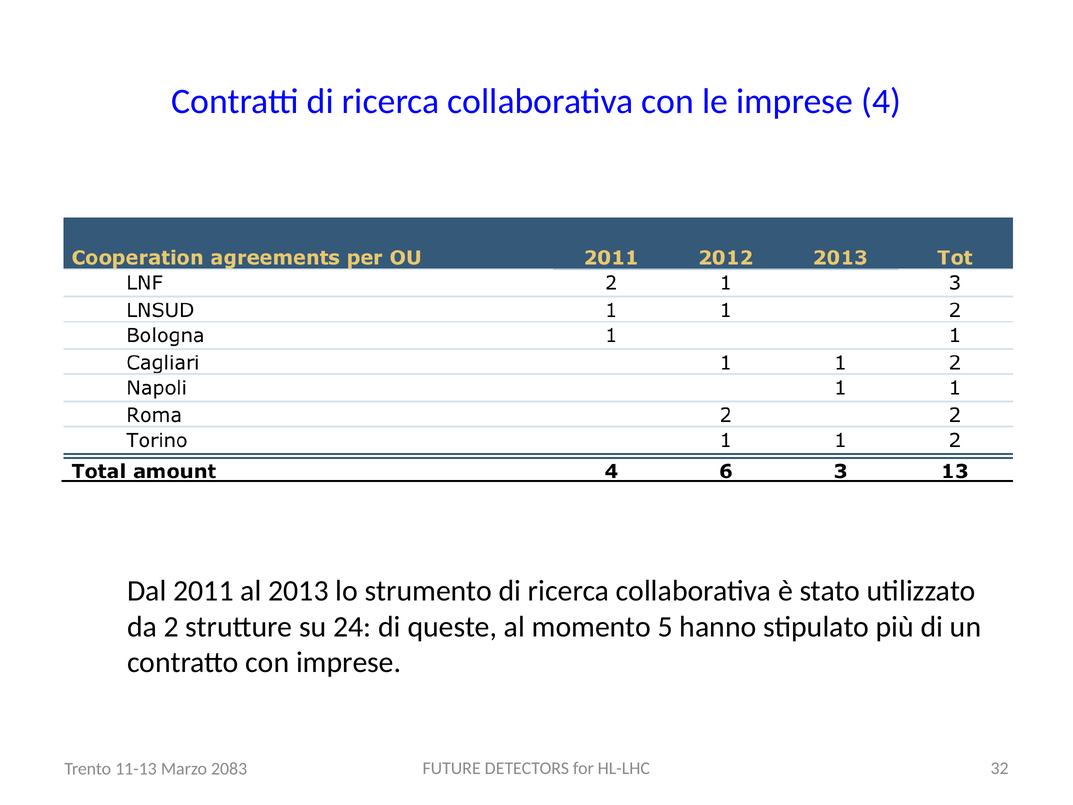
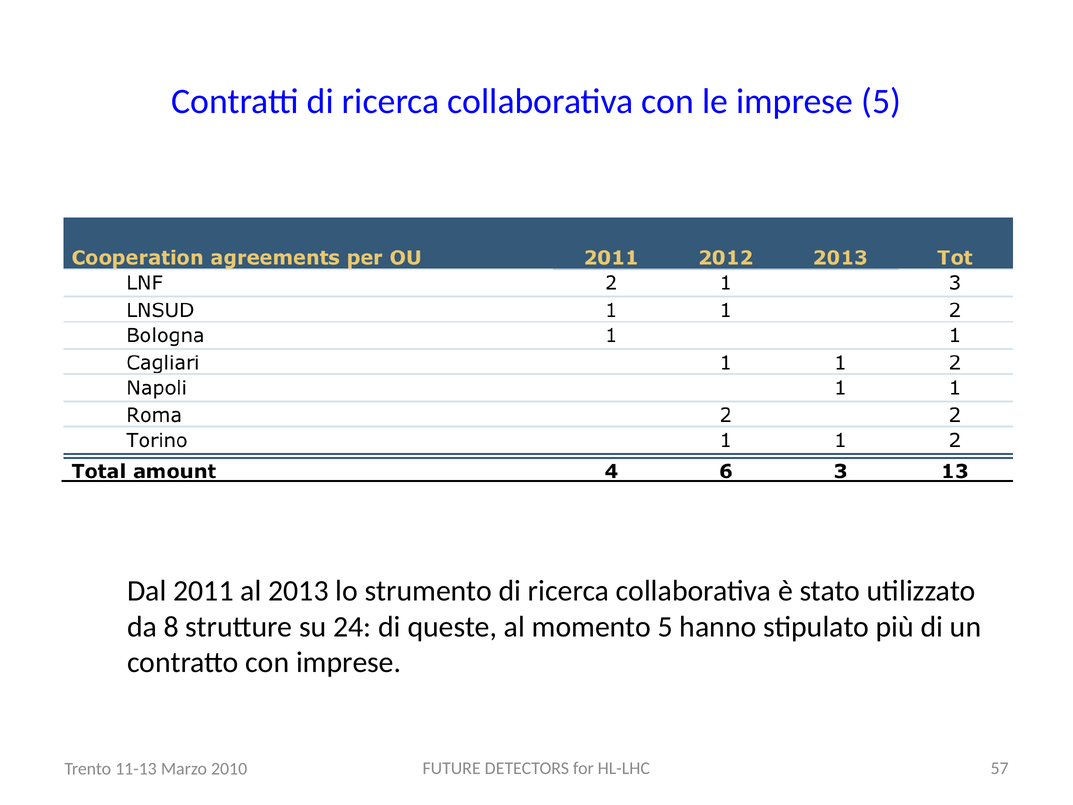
imprese 4: 4 -> 5
2: 2 -> 8
32: 32 -> 57
2083: 2083 -> 2010
